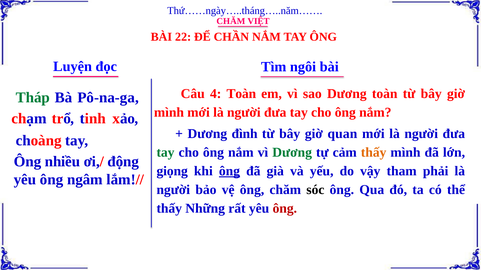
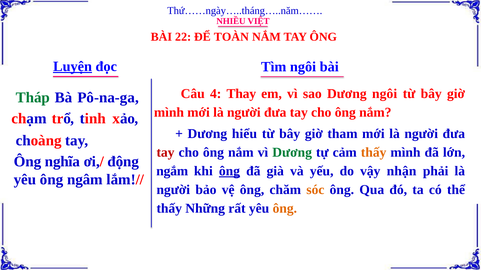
CHĂM at (231, 21): CHĂM -> NHIỀU
CHẦN: CHẦN -> TOÀN
Luyện underline: none -> present
4 Toàn: Toàn -> Thay
Dương toàn: toàn -> ngôi
đình: đình -> hiểu
quan: quan -> tham
tay at (166, 153) colour: green -> red
nhiều: nhiều -> nghĩa
giọng: giọng -> ngắm
tham: tham -> nhận
sóc colour: black -> orange
ông at (285, 208) colour: red -> orange
